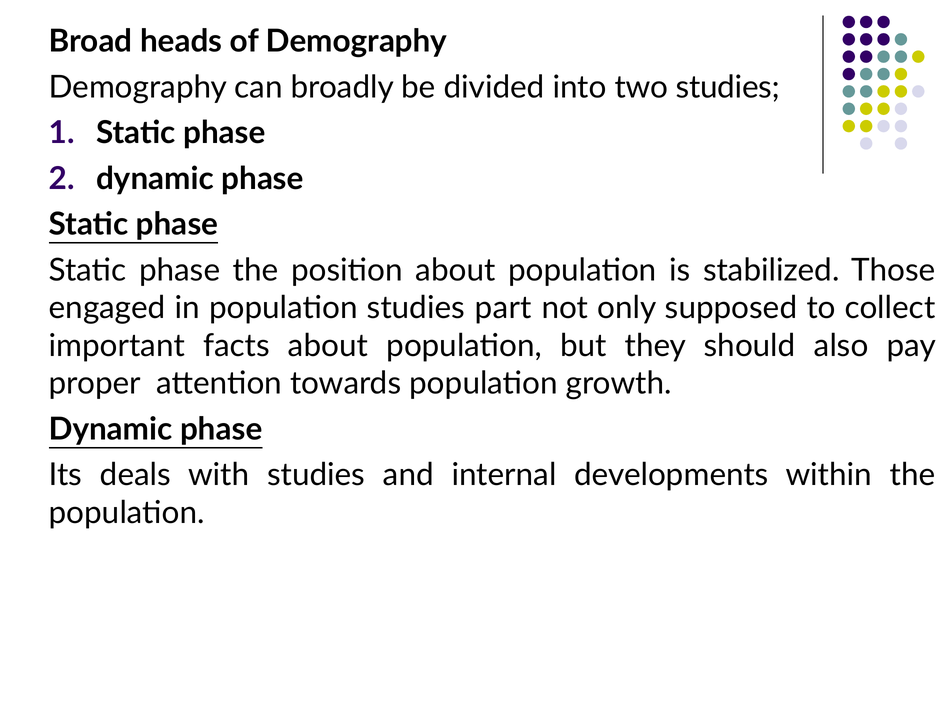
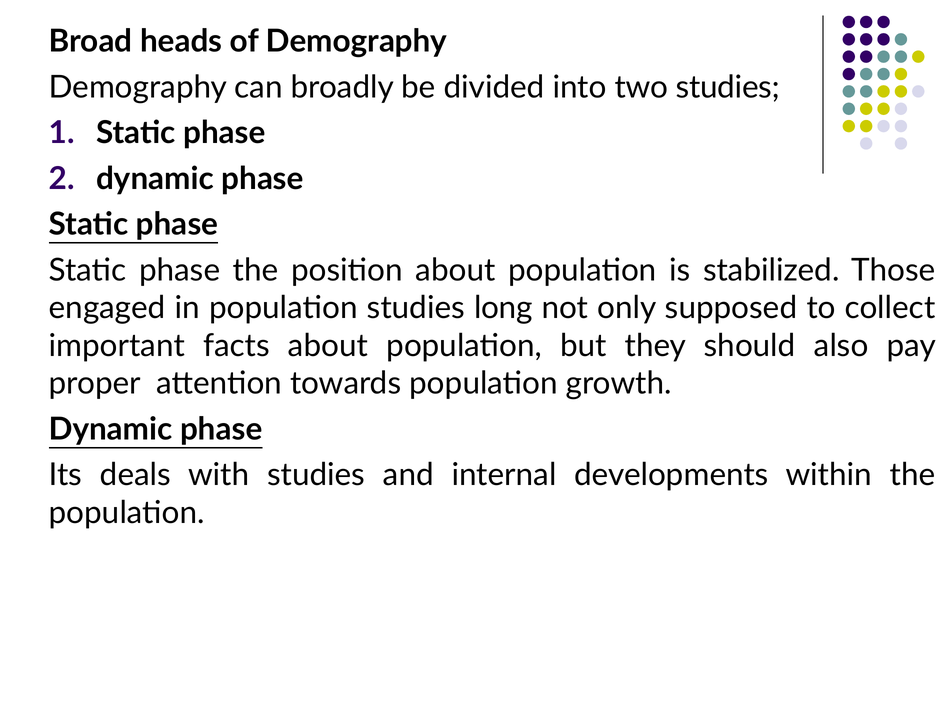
part: part -> long
